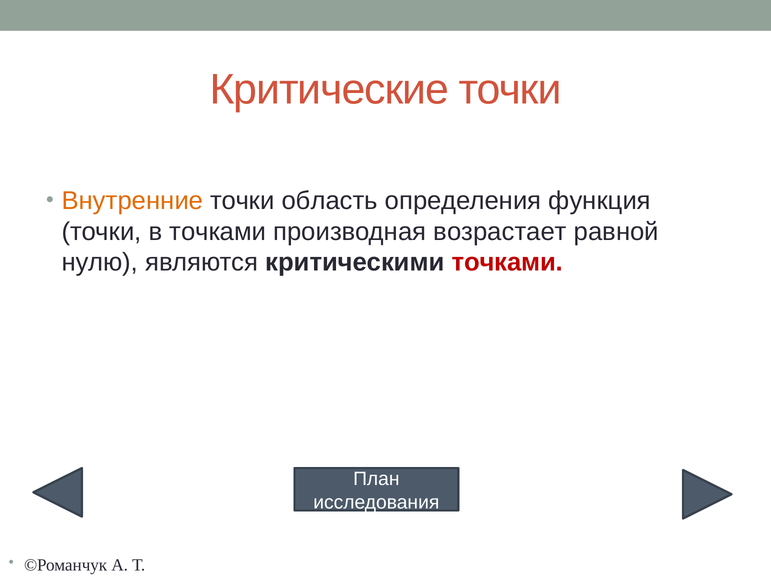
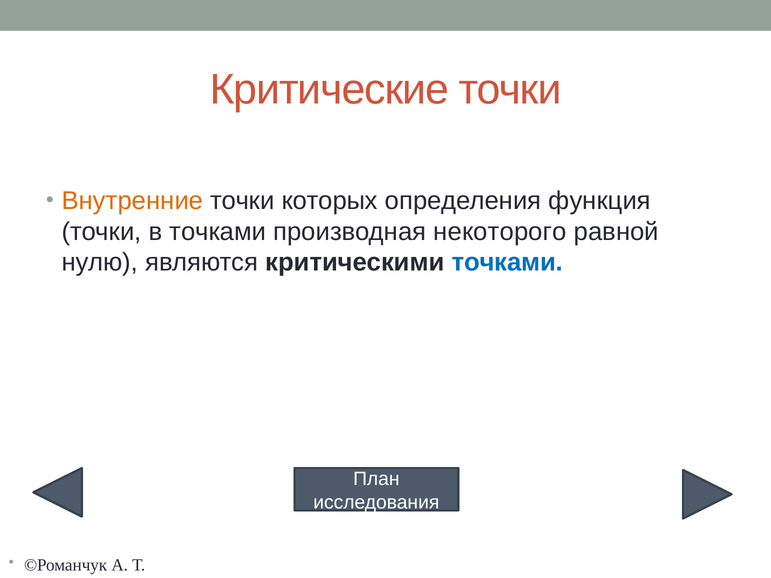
область: область -> которых
возрастает: возрастает -> некоторого
точками at (507, 263) colour: red -> blue
